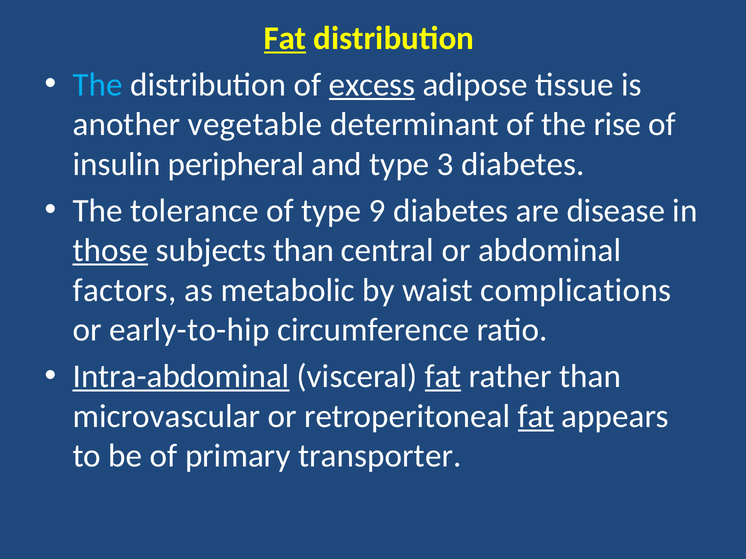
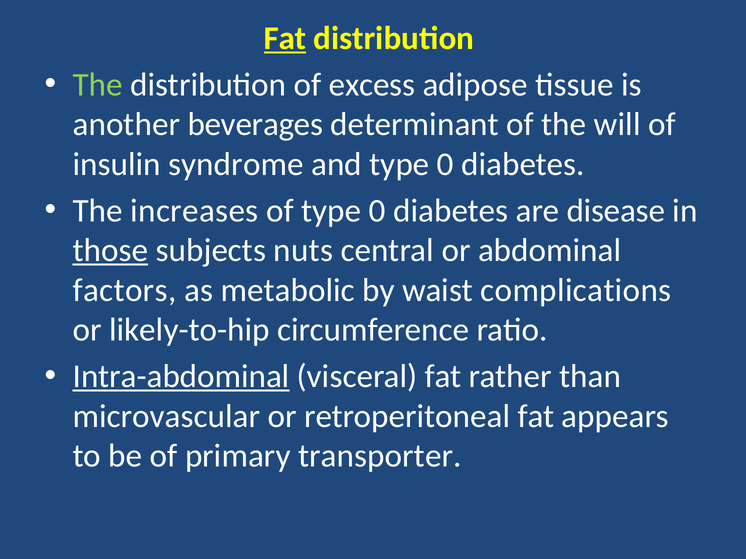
The at (98, 85) colour: light blue -> light green
excess underline: present -> none
vegetable: vegetable -> beverages
rise: rise -> will
peripheral: peripheral -> syndrome
and type 3: 3 -> 0
tolerance: tolerance -> increases
of type 9: 9 -> 0
subjects than: than -> nuts
early-to-hip: early-to-hip -> likely-to-hip
fat at (443, 377) underline: present -> none
fat at (536, 416) underline: present -> none
